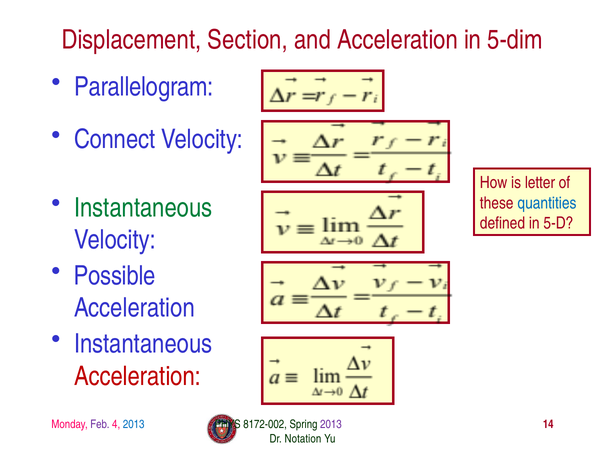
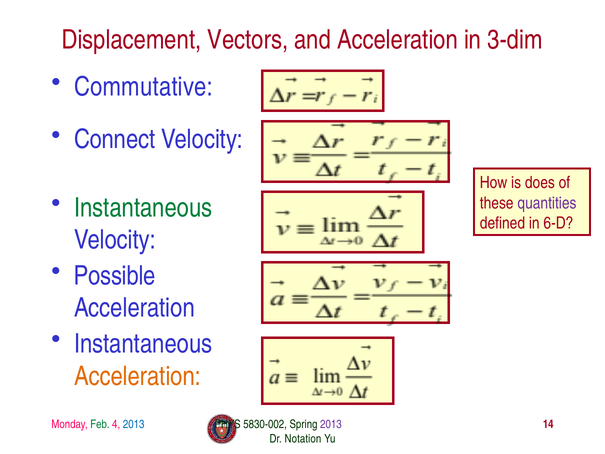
Section: Section -> Vectors
5-dim: 5-dim -> 3-dim
Parallelogram: Parallelogram -> Commutative
letter: letter -> does
quantities colour: blue -> purple
5-D: 5-D -> 6-D
Acceleration at (138, 376) colour: red -> orange
Feb colour: purple -> green
8172-002: 8172-002 -> 5830-002
